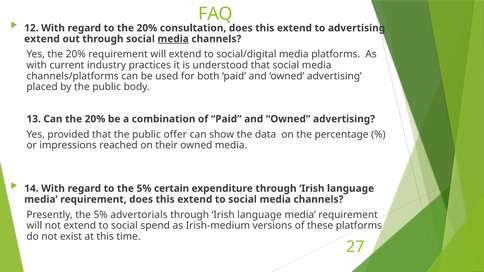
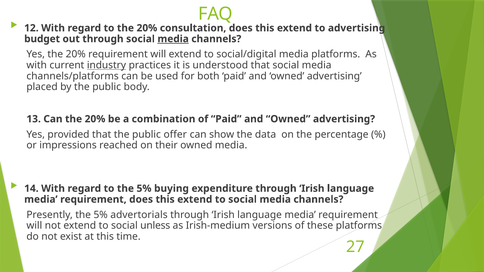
extend at (42, 39): extend -> budget
industry underline: none -> present
certain: certain -> buying
spend: spend -> unless
